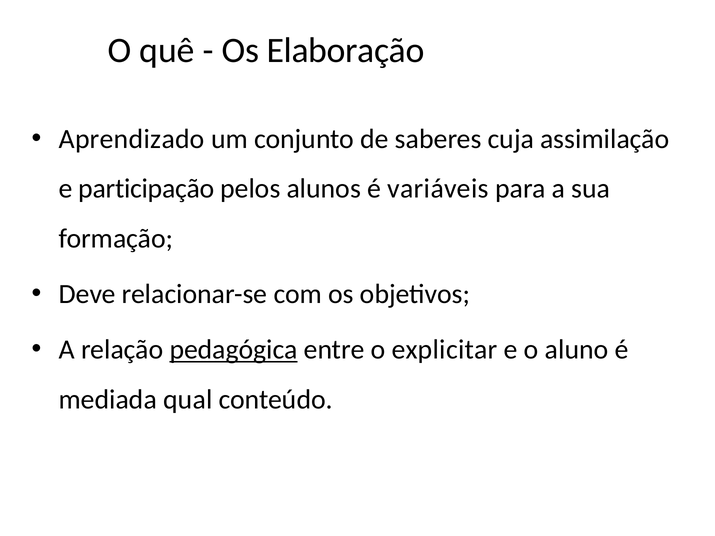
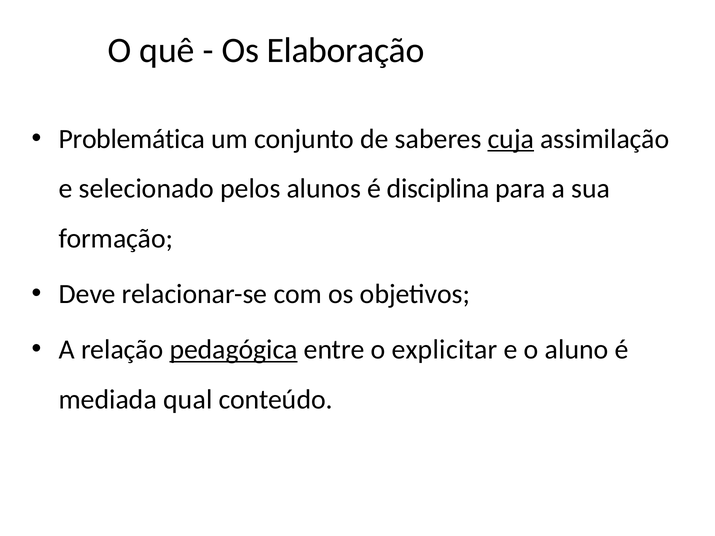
Aprendizado: Aprendizado -> Problemática
cuja underline: none -> present
participação: participação -> selecionado
variáveis: variáveis -> disciplina
